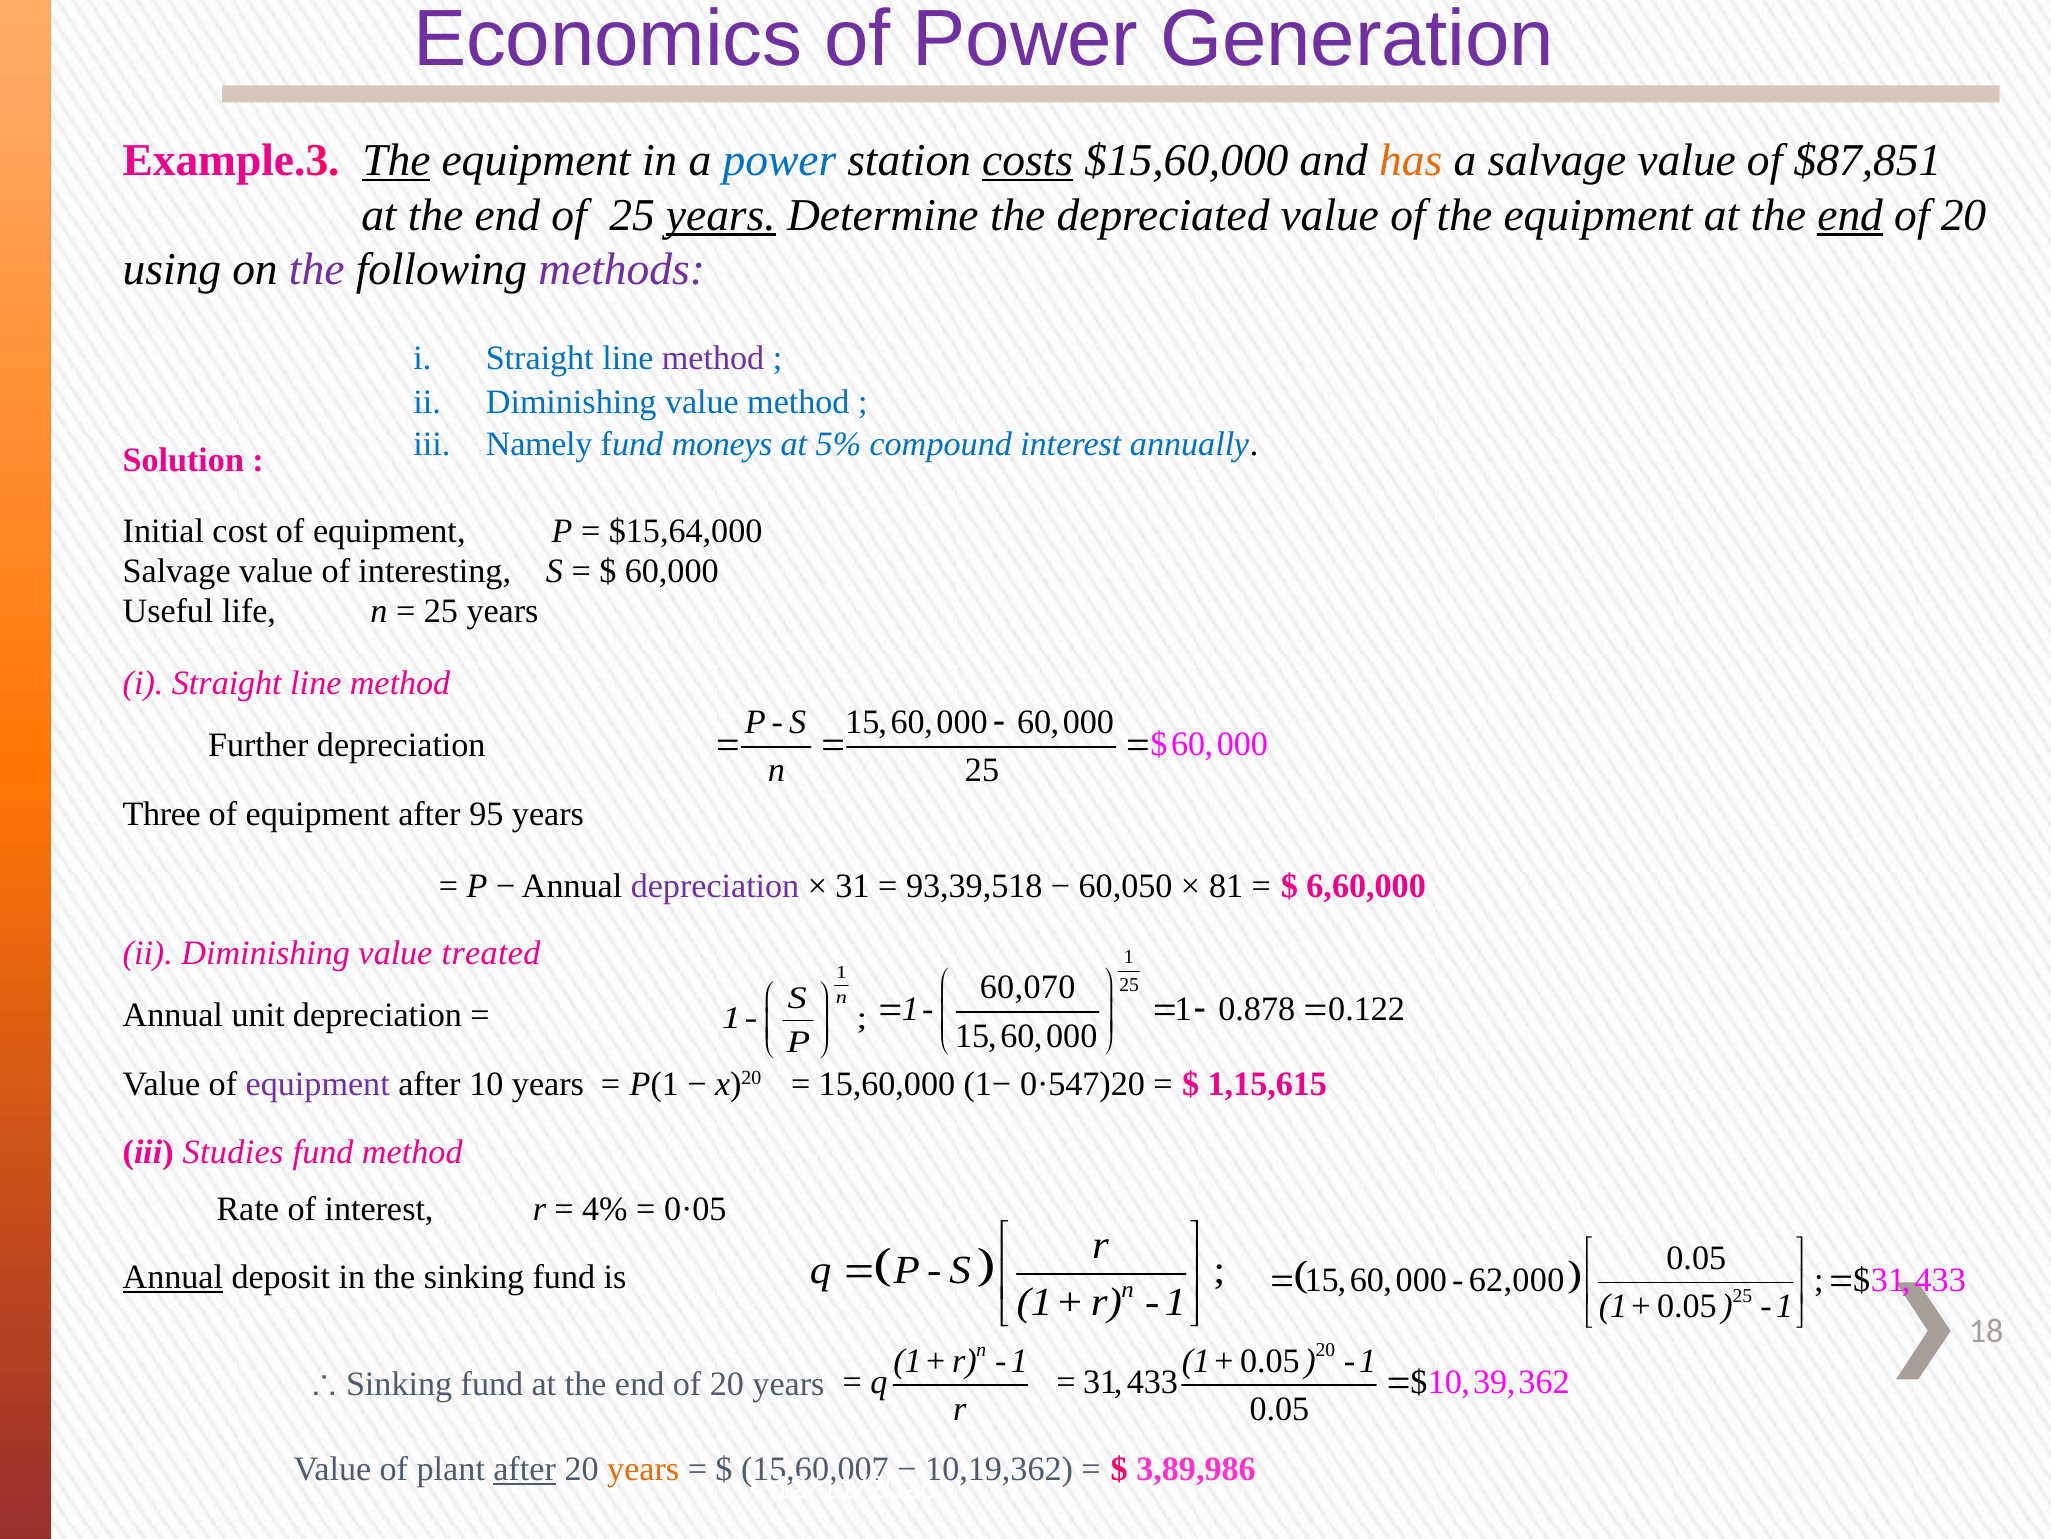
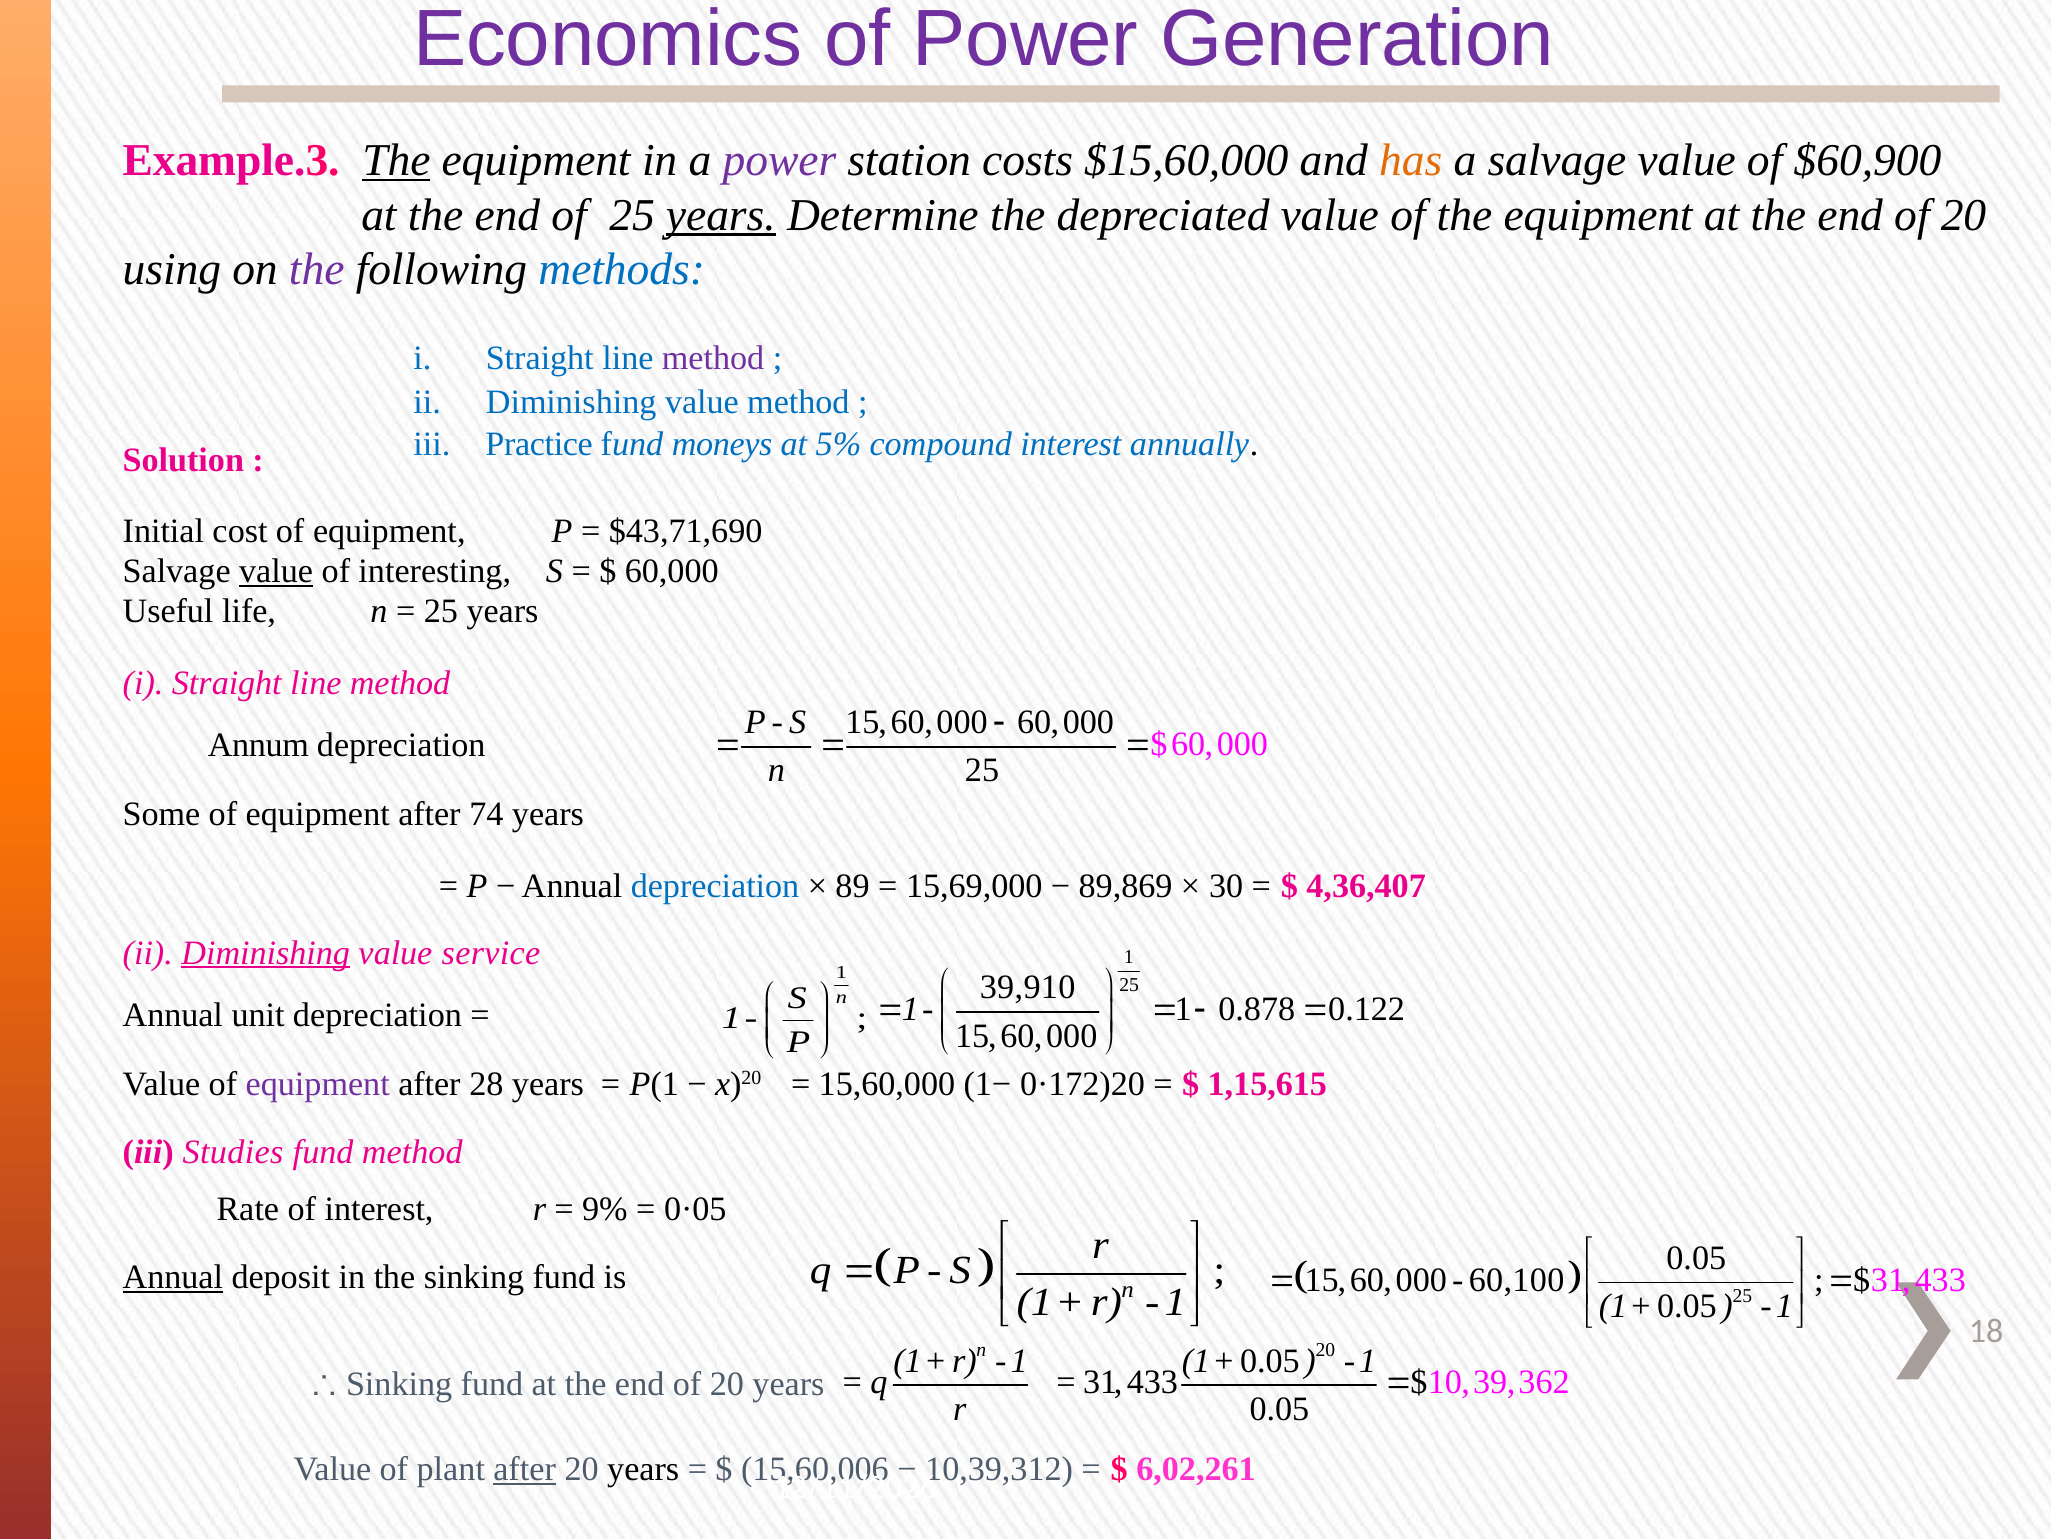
power at (779, 160) colour: blue -> purple
costs underline: present -> none
$87,851: $87,851 -> $60,900
end at (1850, 215) underline: present -> none
methods colour: purple -> blue
Namely: Namely -> Practice
$15,64,000: $15,64,000 -> $43,71,690
value at (276, 571) underline: none -> present
Further: Further -> Annum
Three: Three -> Some
95: 95 -> 74
depreciation at (715, 886) colour: purple -> blue
31: 31 -> 89
93,39,518: 93,39,518 -> 15,69,000
60,050: 60,050 -> 89,869
81: 81 -> 30
6,60,000: 6,60,000 -> 4,36,407
Diminishing at (266, 952) underline: none -> present
treated: treated -> service
60,070: 60,070 -> 39,910
10: 10 -> 28
0·547)20: 0·547)20 -> 0·172)20
4%: 4% -> 9%
62,000: 62,000 -> 60,100
years at (643, 1469) colour: orange -> black
15,60,007: 15,60,007 -> 15,60,006
10,19,362: 10,19,362 -> 10,39,312
3,89,986: 3,89,986 -> 6,02,261
